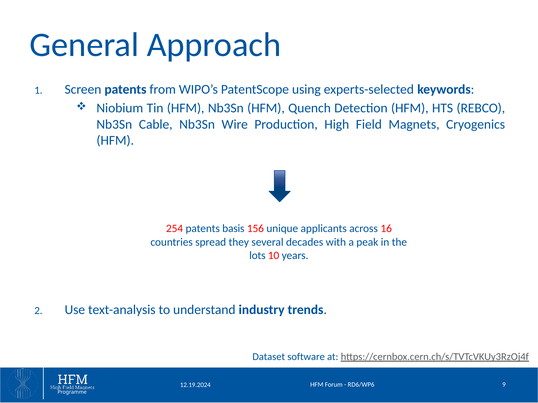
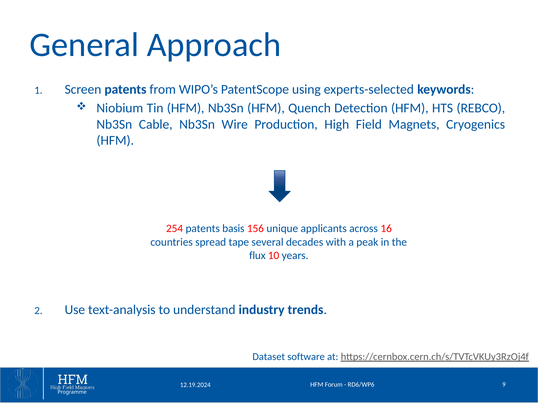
they: they -> tape
lots: lots -> flux
